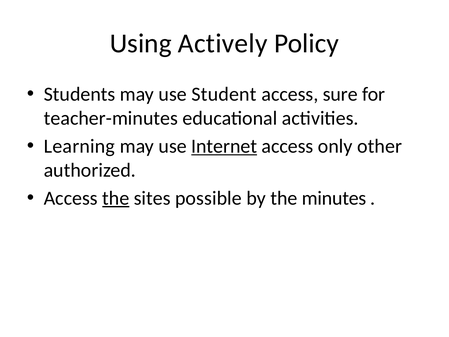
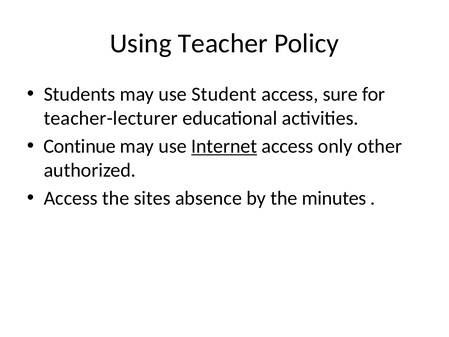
Actively: Actively -> Teacher
teacher-minutes: teacher-minutes -> teacher-lecturer
Learning: Learning -> Continue
the at (116, 198) underline: present -> none
possible: possible -> absence
